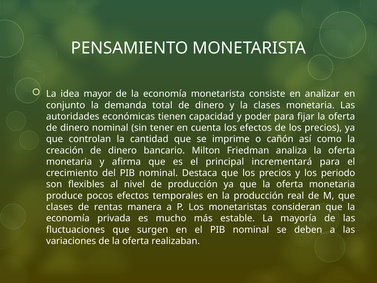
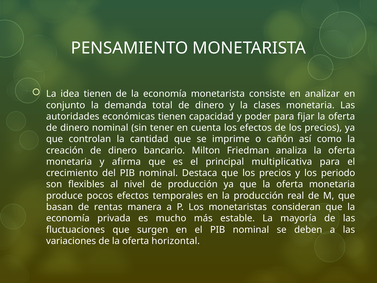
idea mayor: mayor -> tienen
incrementará: incrementará -> multiplicativa
clases at (60, 207): clases -> basan
realizaban: realizaban -> horizontal
